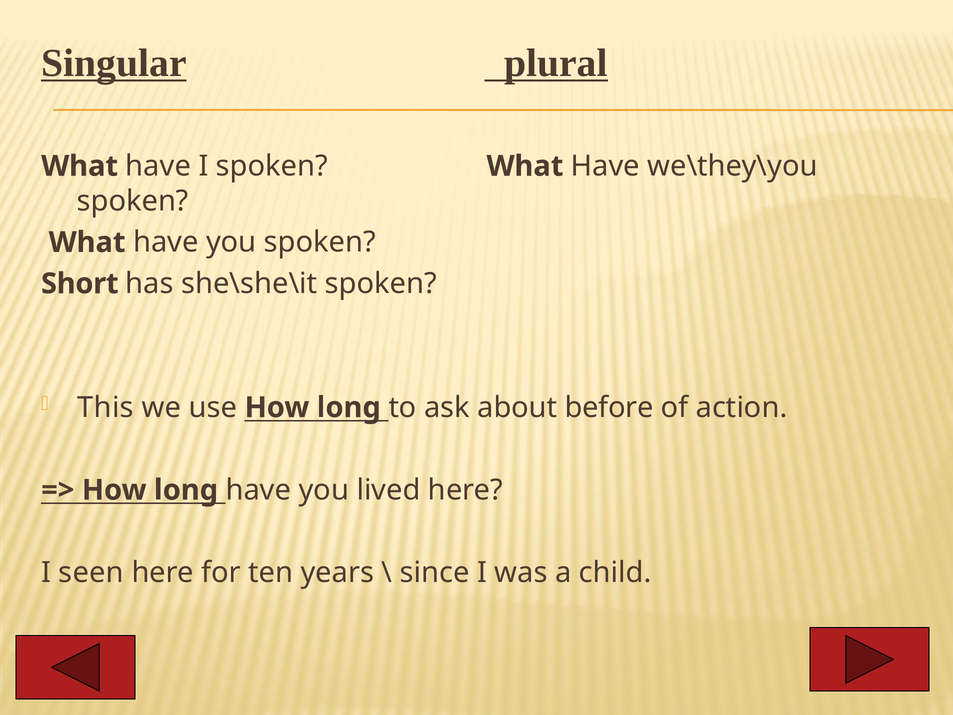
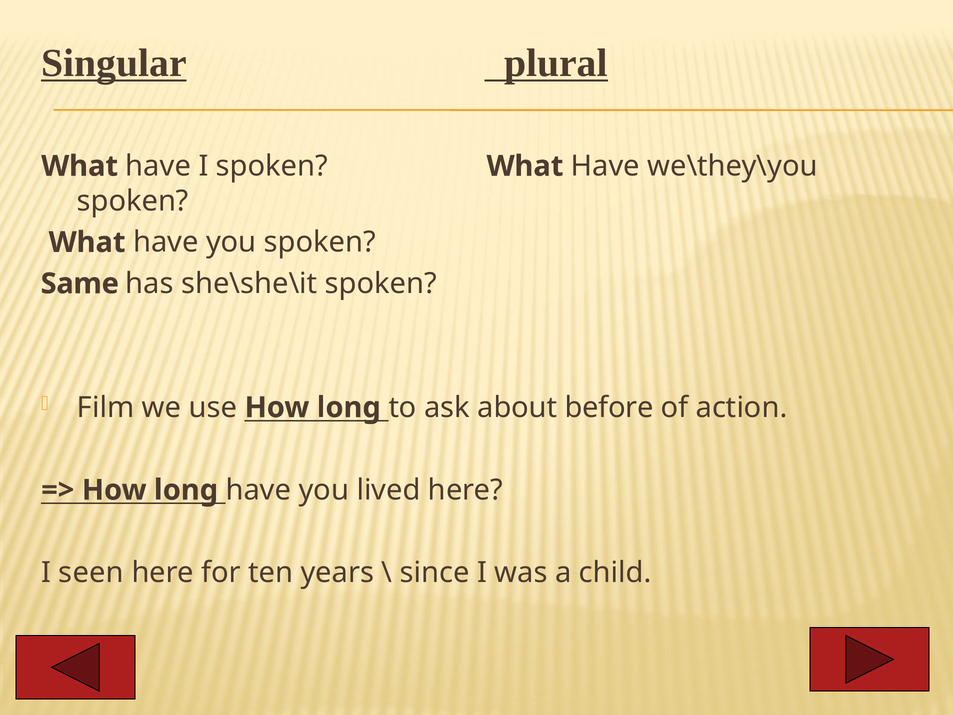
Short: Short -> Same
This: This -> Film
